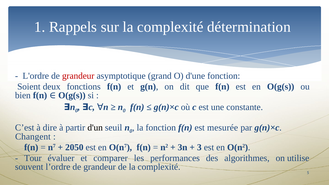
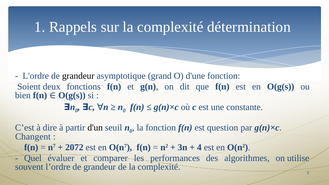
grandeur at (78, 76) colour: red -> black
mesurée: mesurée -> question
2050: 2050 -> 2072
3: 3 -> 4
Tour: Tour -> Quel
